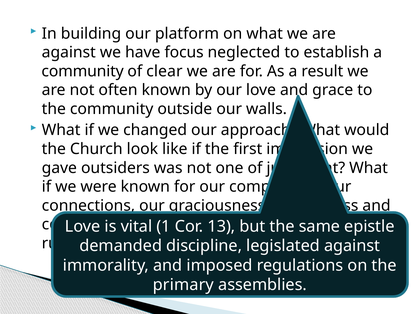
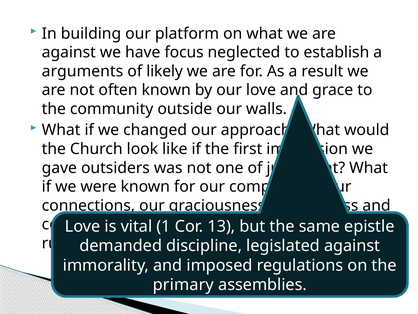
community at (83, 71): community -> arguments
clear: clear -> likely
